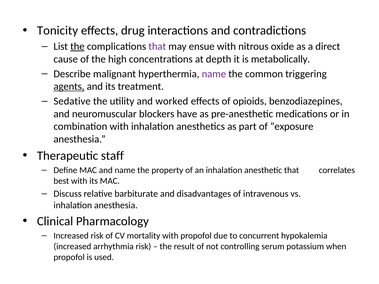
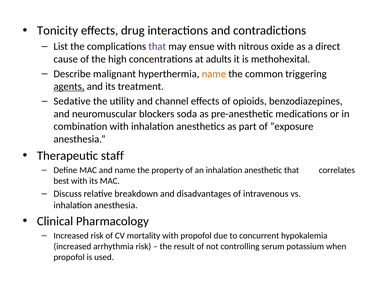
the at (77, 46) underline: present -> none
depth: depth -> adults
metabolically: metabolically -> methohexital
name at (214, 74) colour: purple -> orange
worked: worked -> channel
have: have -> soda
barbiturate: barbiturate -> breakdown
